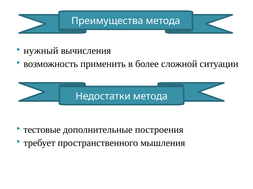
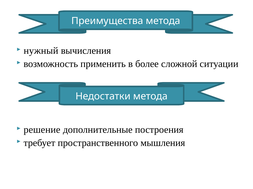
тестовые: тестовые -> решение
